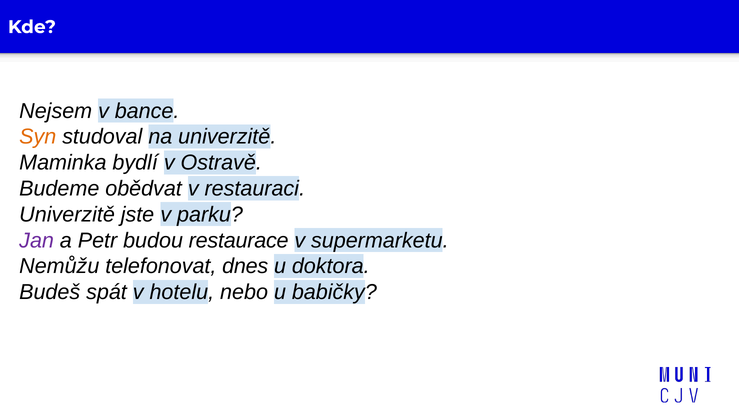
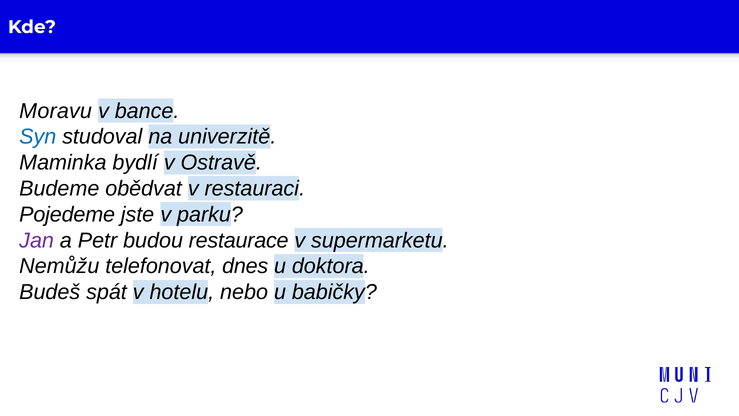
Nejsem: Nejsem -> Moravu
Syn colour: orange -> blue
Univerzitě at (67, 214): Univerzitě -> Pojedeme
